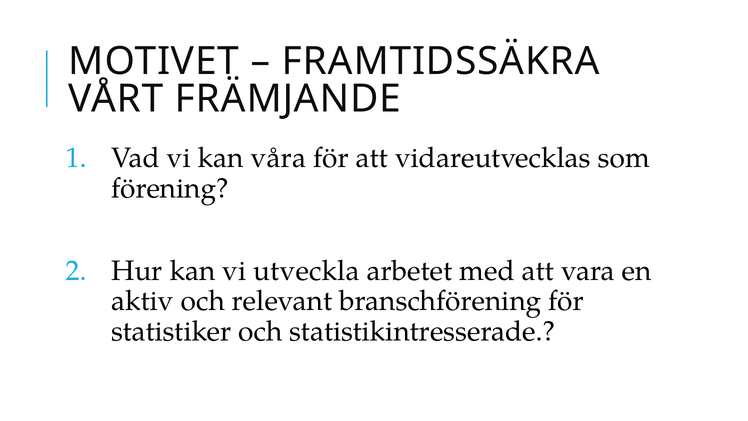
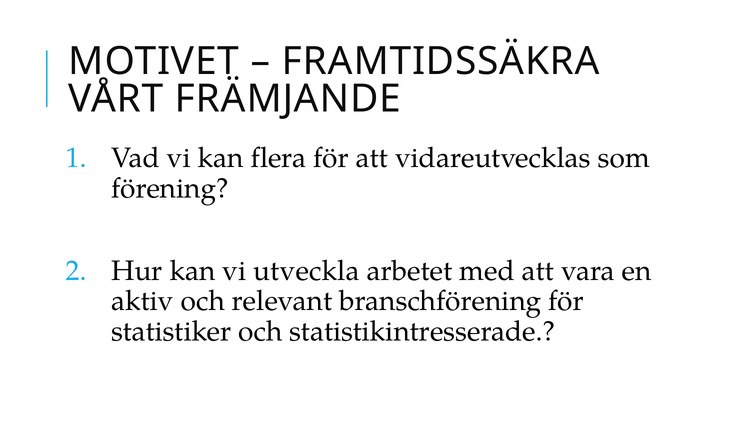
våra: våra -> flera
